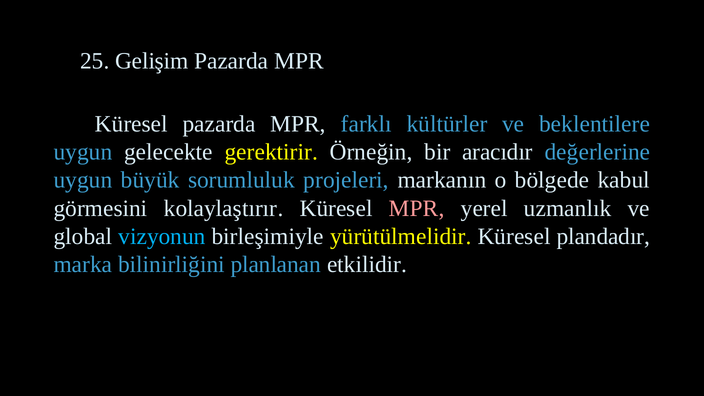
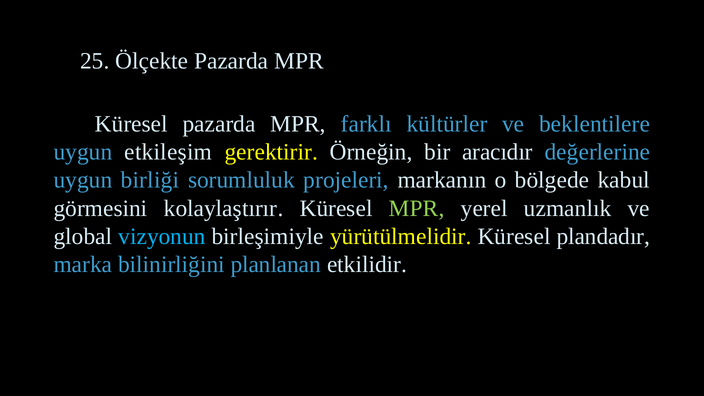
Gelişim: Gelişim -> Ölçekte
gelecekte: gelecekte -> etkileşim
büyük: büyük -> birliği
MPR at (417, 208) colour: pink -> light green
